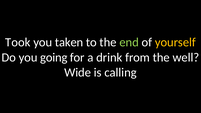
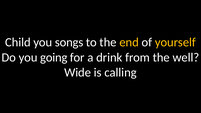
Took: Took -> Child
taken: taken -> songs
end colour: light green -> yellow
